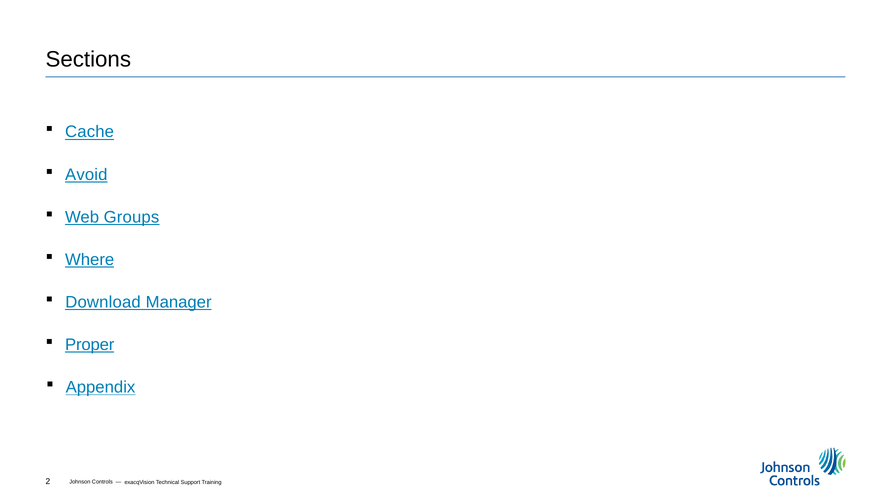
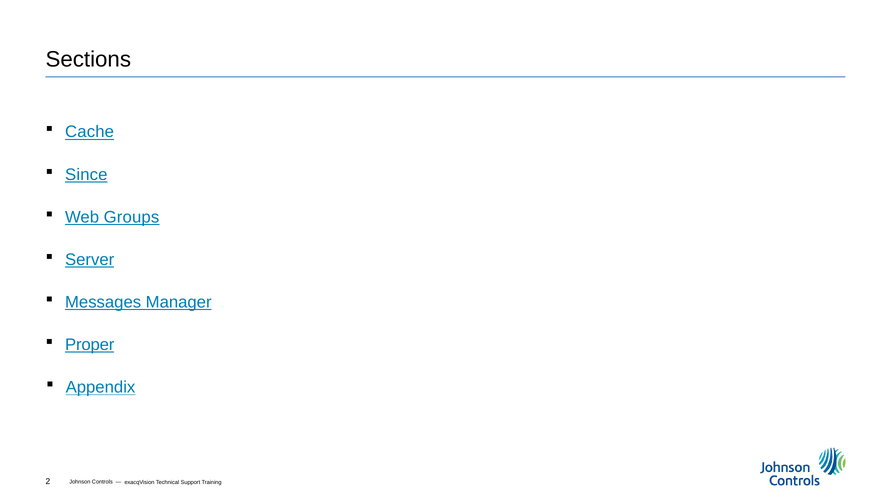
Avoid: Avoid -> Since
Where: Where -> Server
Download: Download -> Messages
